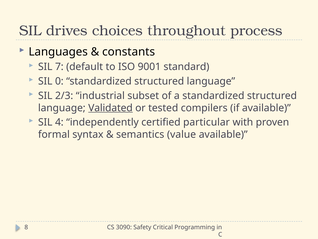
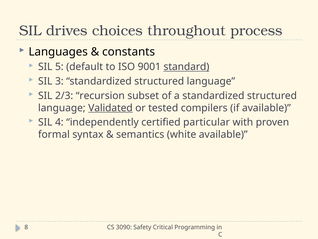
7: 7 -> 5
standard underline: none -> present
0: 0 -> 3
industrial: industrial -> recursion
value: value -> white
